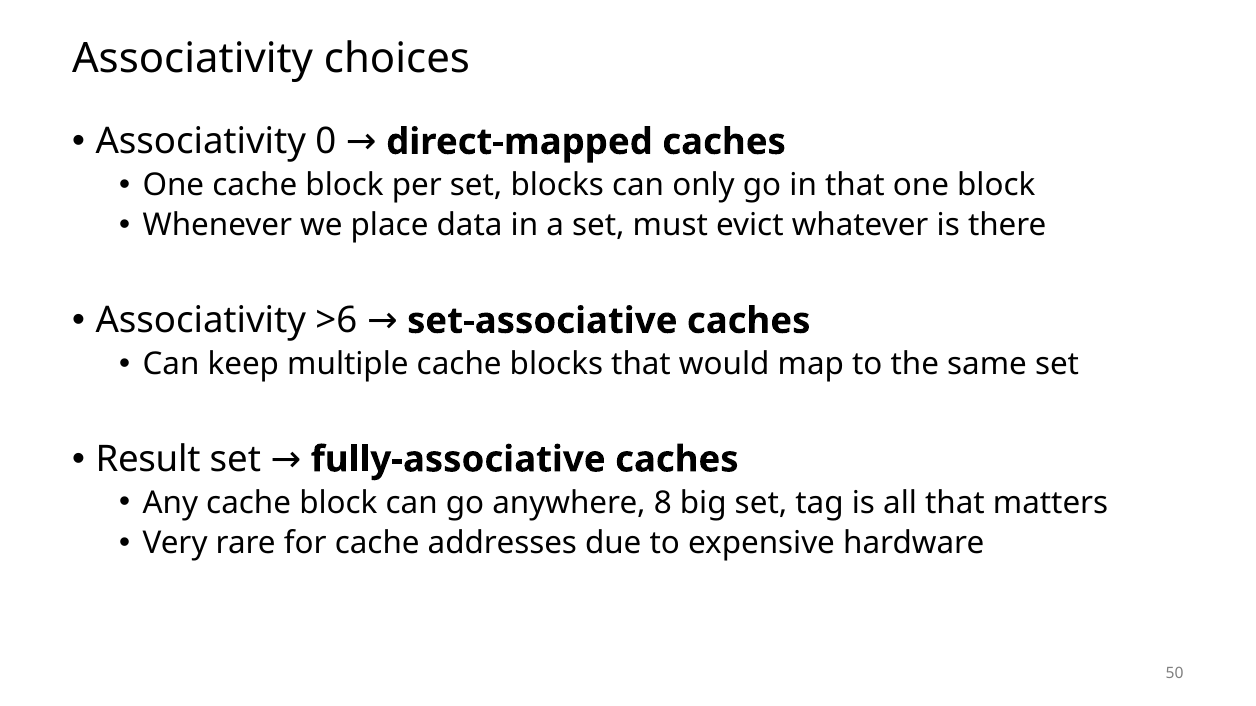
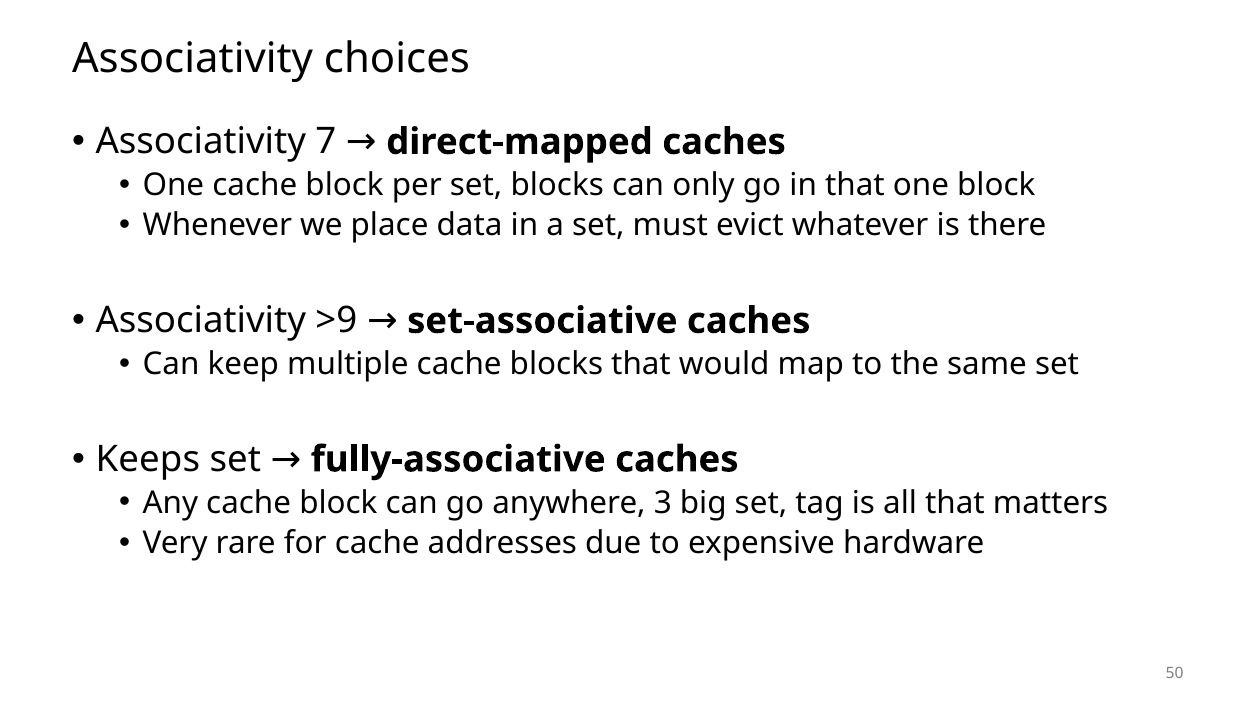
0: 0 -> 7
>6: >6 -> >9
Result: Result -> Keeps
8: 8 -> 3
